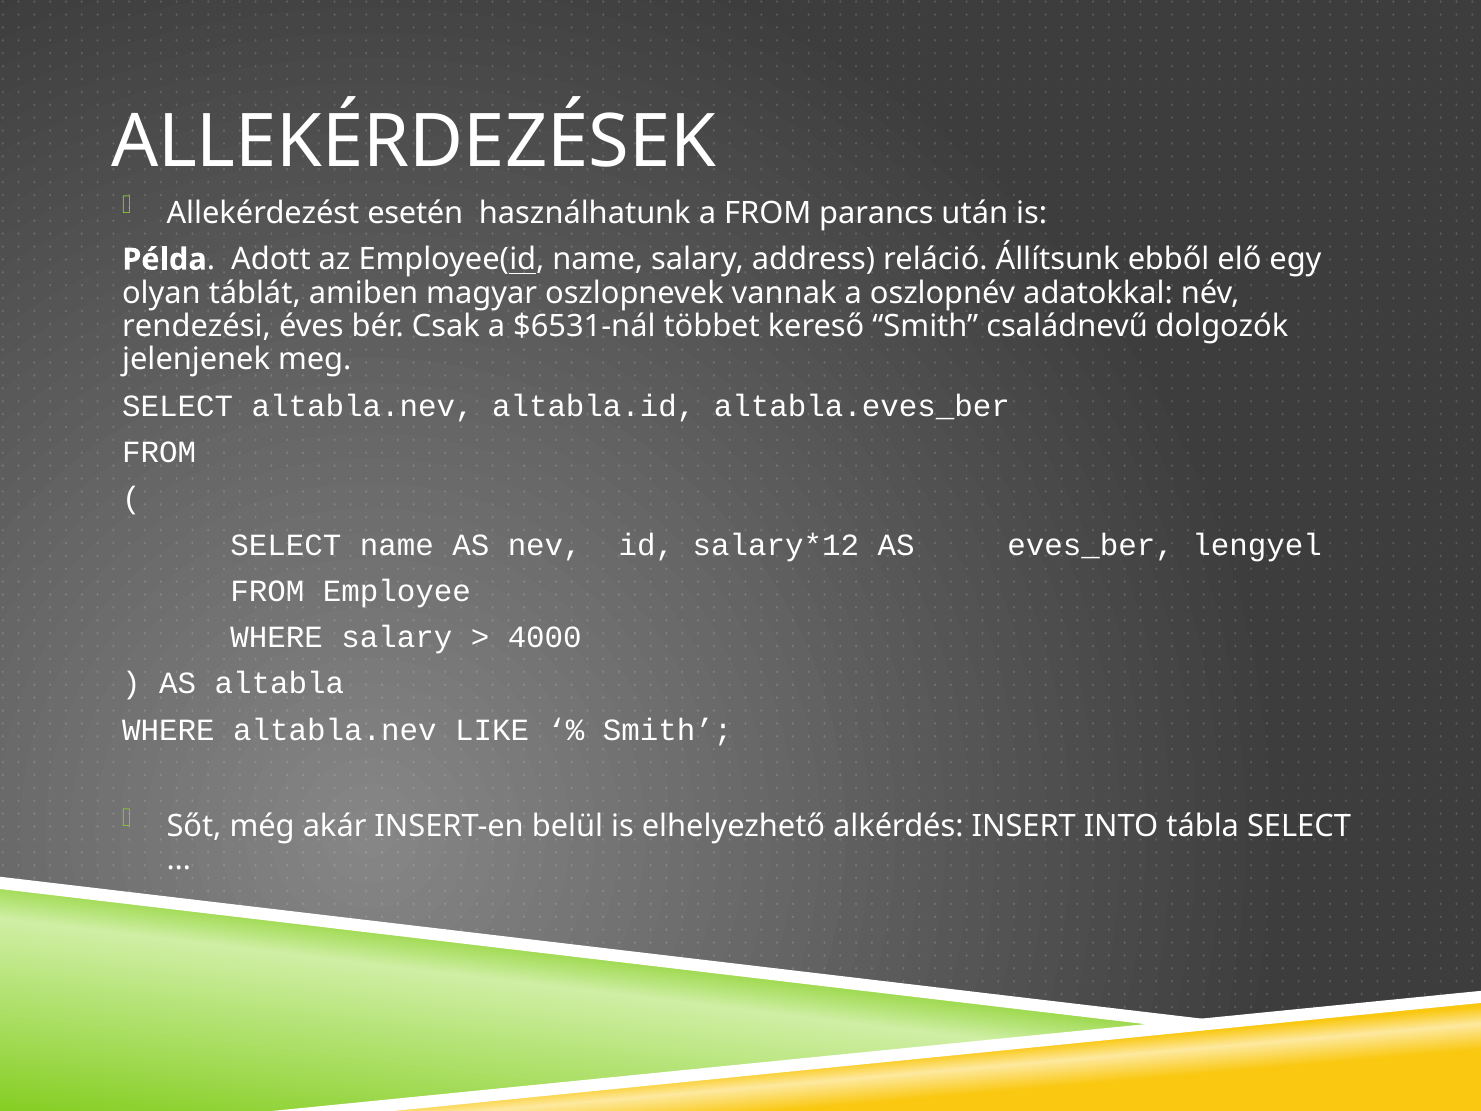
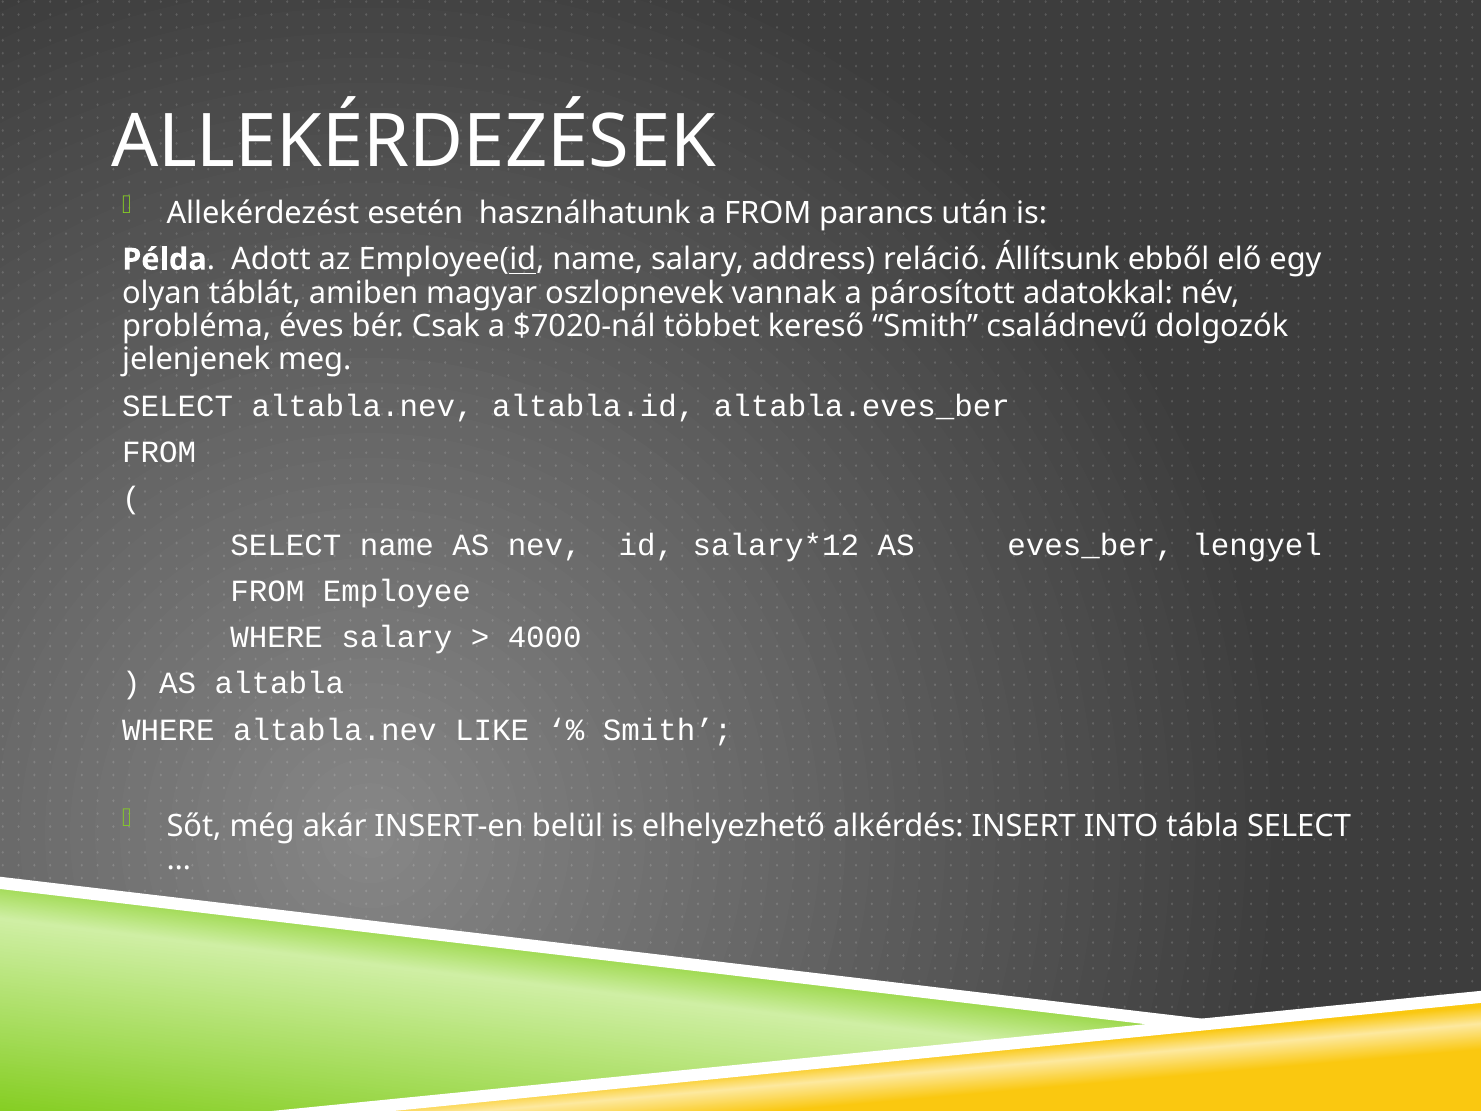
oszlopnév: oszlopnév -> párosított
rendezési: rendezési -> probléma
$6531-nál: $6531-nál -> $7020-nál
